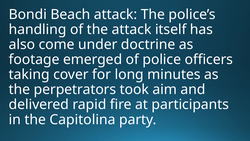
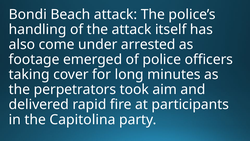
doctrine: doctrine -> arrested
